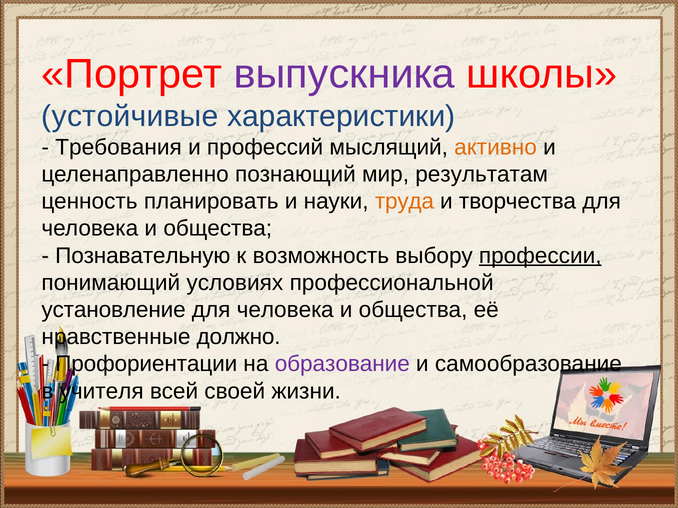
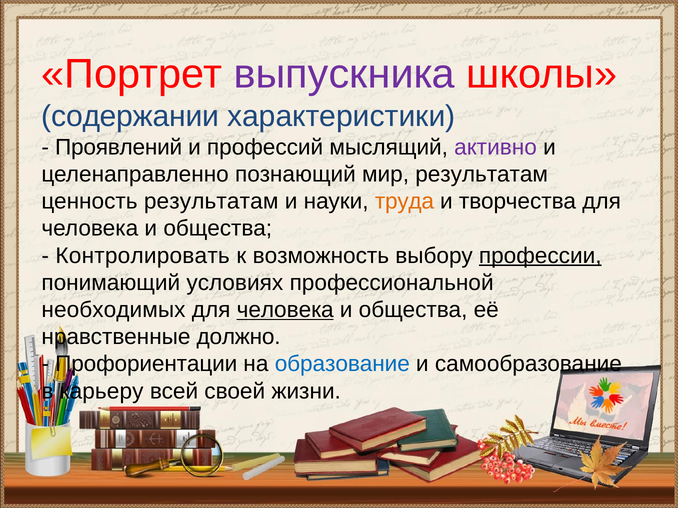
устойчивые: устойчивые -> содержании
Требования: Требования -> Проявлений
активно colour: orange -> purple
ценность планировать: планировать -> результатам
Познавательную: Познавательную -> Контролировать
установление: установление -> необходимых
человека at (285, 310) underline: none -> present
образование colour: purple -> blue
учителя: учителя -> карьеру
